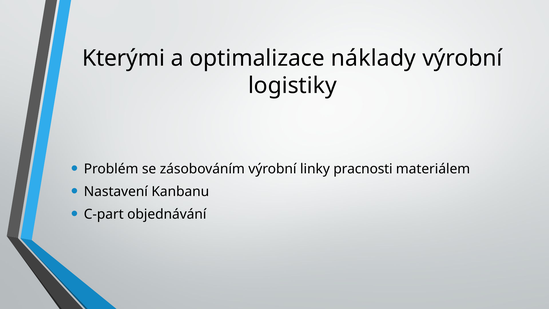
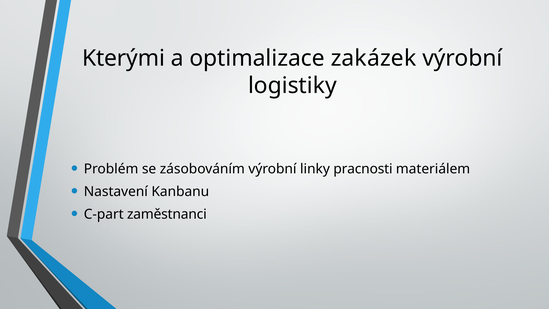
náklady: náklady -> zakázek
objednávání: objednávání -> zaměstnanci
